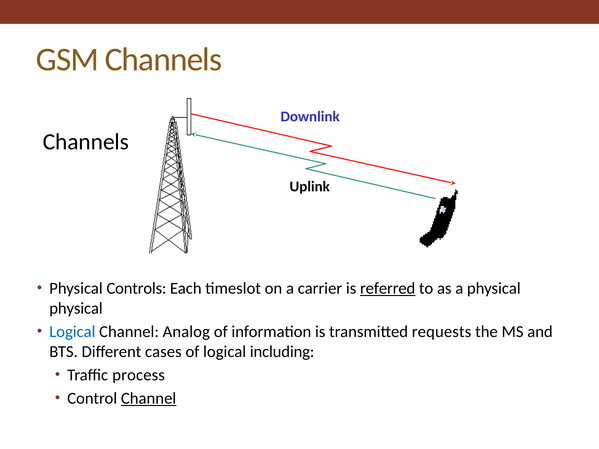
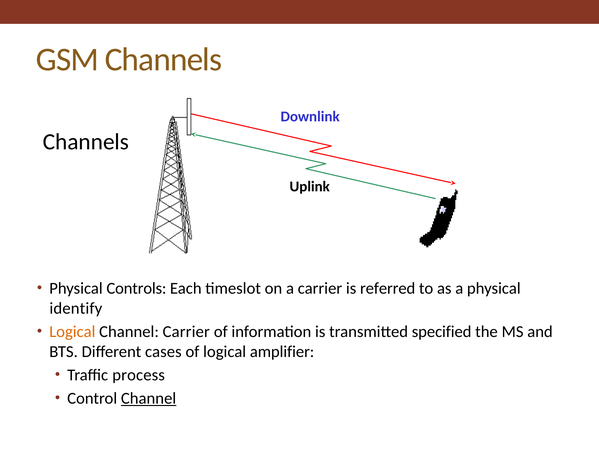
referred underline: present -> none
physical at (76, 309): physical -> identify
Logical at (72, 332) colour: blue -> orange
Channel Analog: Analog -> Carrier
requests: requests -> specified
including: including -> amplifier
